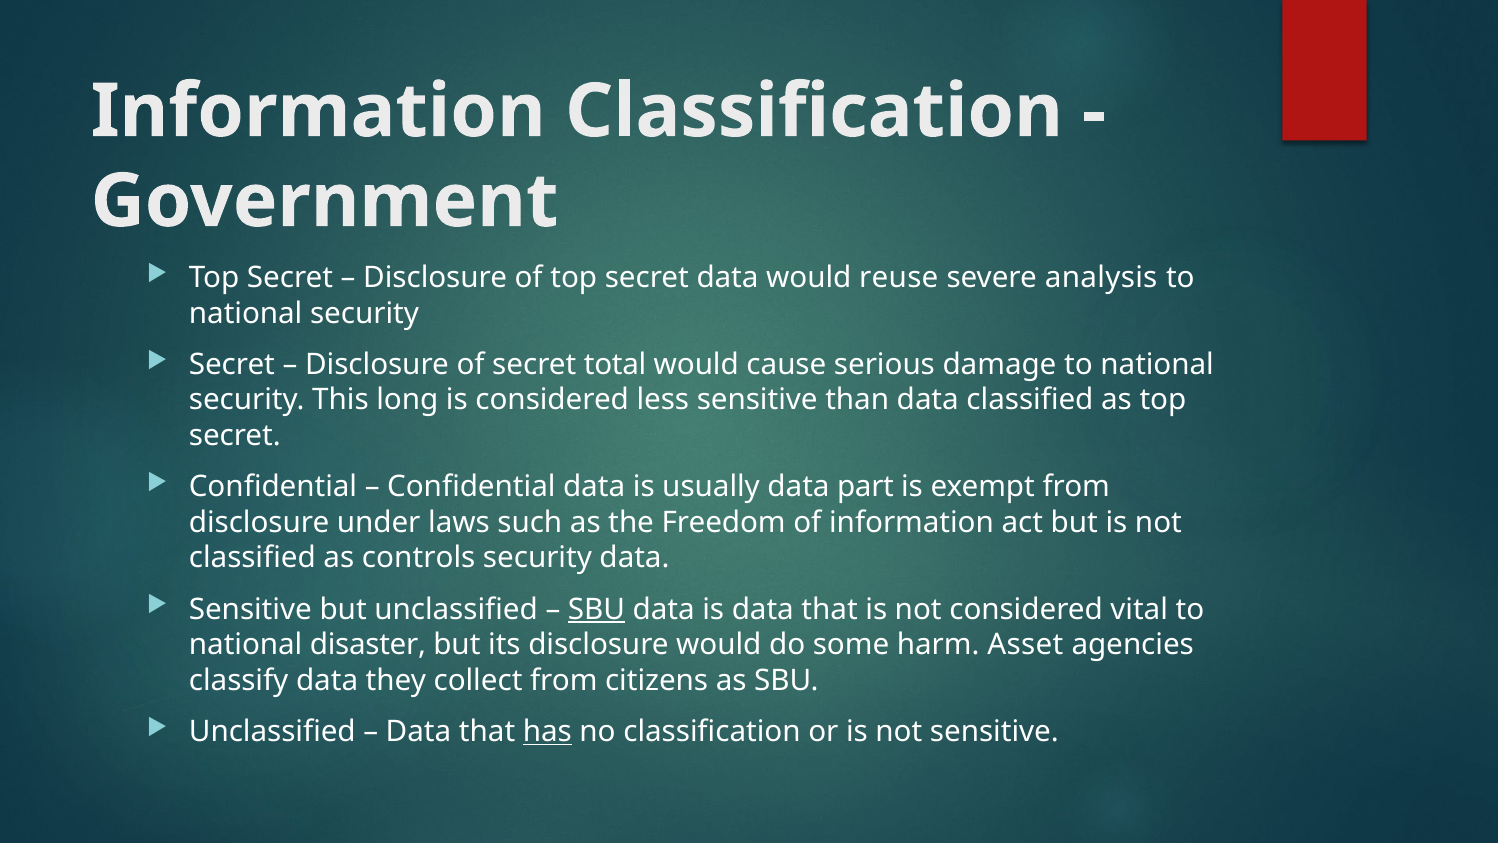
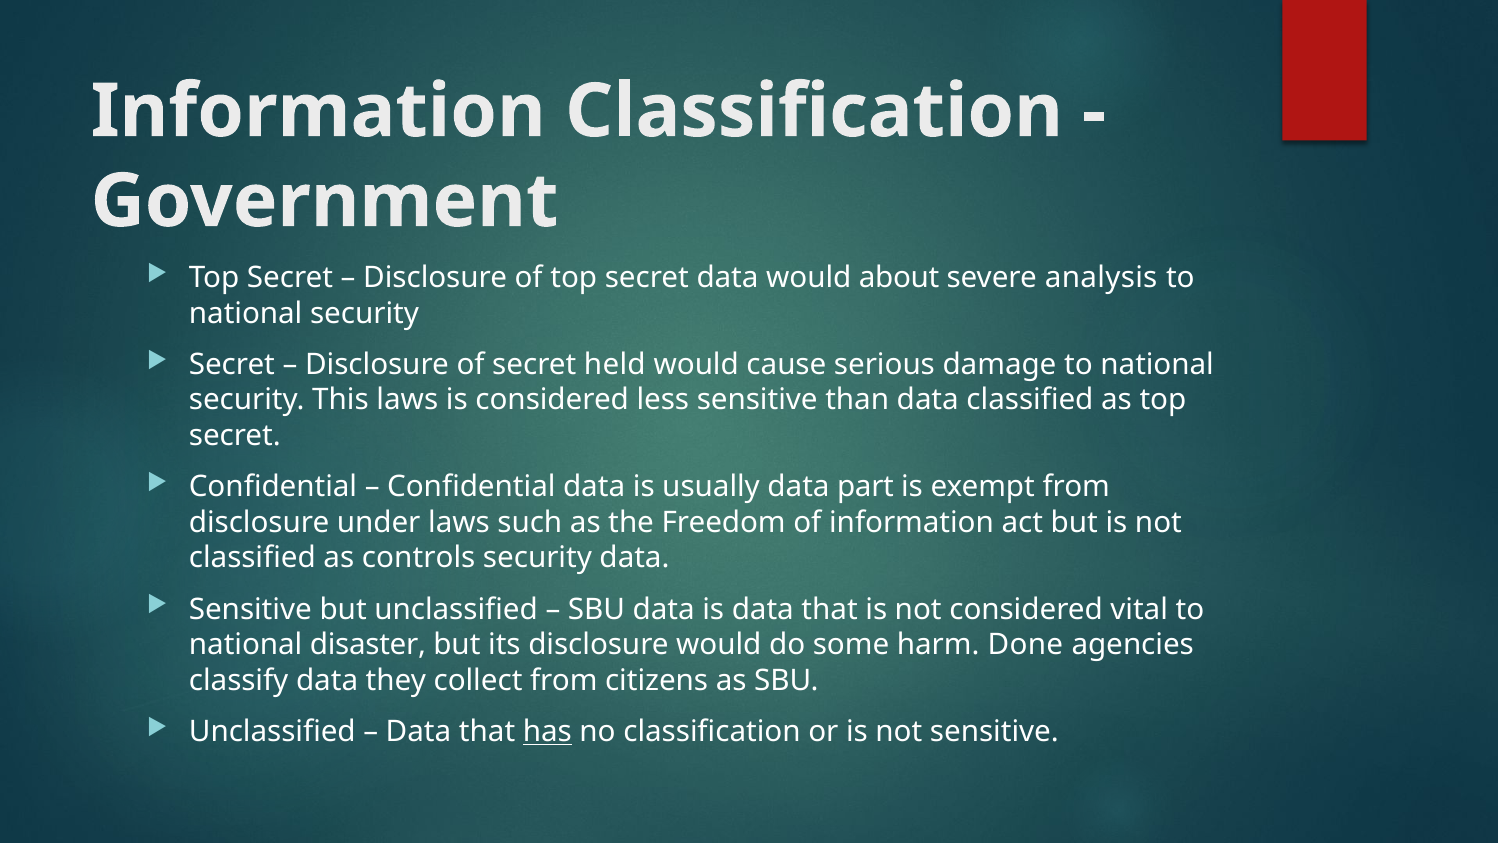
reuse: reuse -> about
total: total -> held
This long: long -> laws
SBU at (597, 609) underline: present -> none
Asset: Asset -> Done
